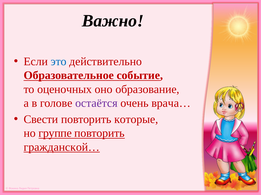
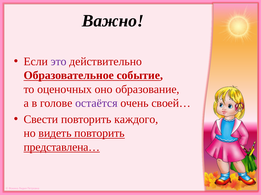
это colour: blue -> purple
врача…: врача… -> своей…
которые: которые -> каждого
группе: группе -> видеть
гражданской…: гражданской… -> представлена…
